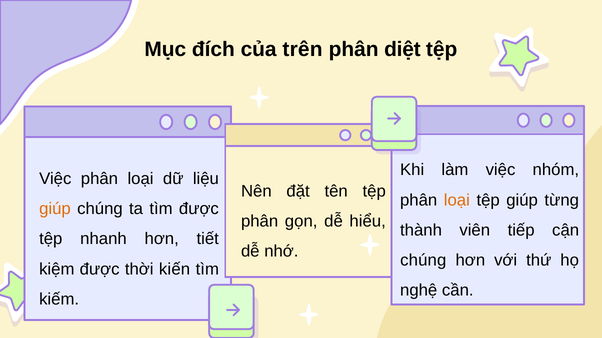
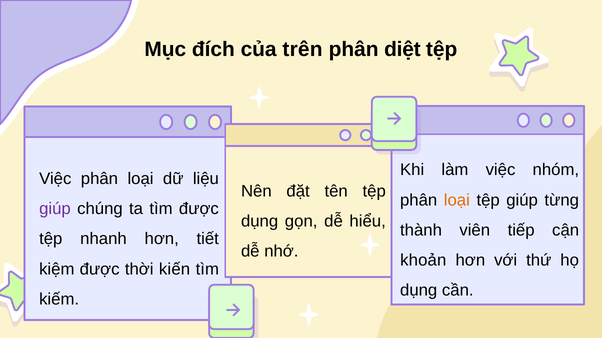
giúp at (55, 209) colour: orange -> purple
phân at (260, 222): phân -> dụng
chúng at (423, 261): chúng -> khoản
nghệ at (419, 291): nghệ -> dụng
